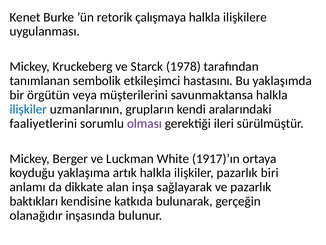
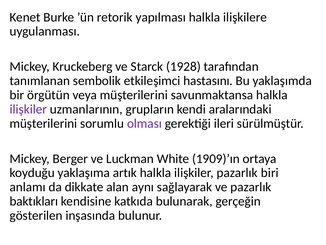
çalışmaya: çalışmaya -> yapılması
1978: 1978 -> 1928
ilişkiler at (28, 109) colour: blue -> purple
faaliyetlerini at (43, 123): faaliyetlerini -> müşterilerini
1917)’ın: 1917)’ın -> 1909)’ın
inşa: inşa -> aynı
olanağıdır: olanağıdır -> gösterilen
